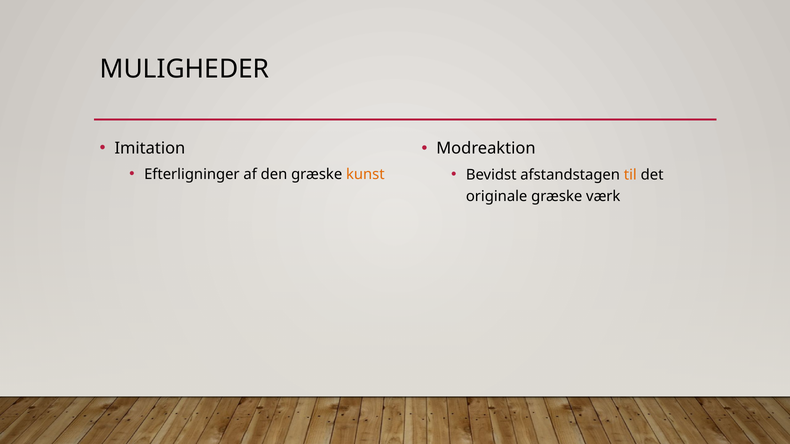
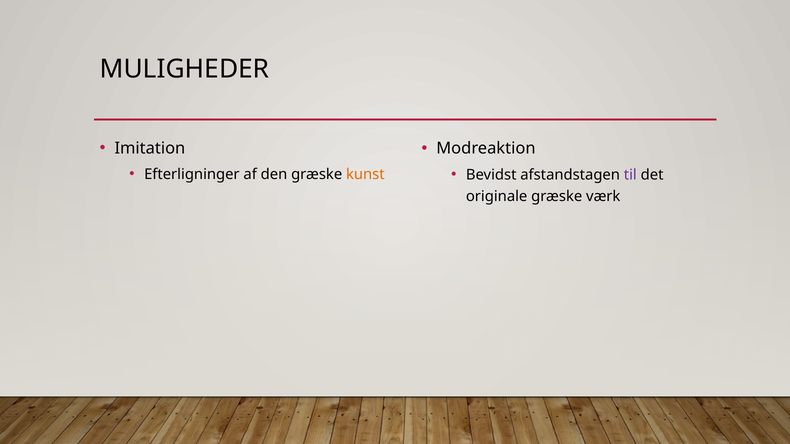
til colour: orange -> purple
